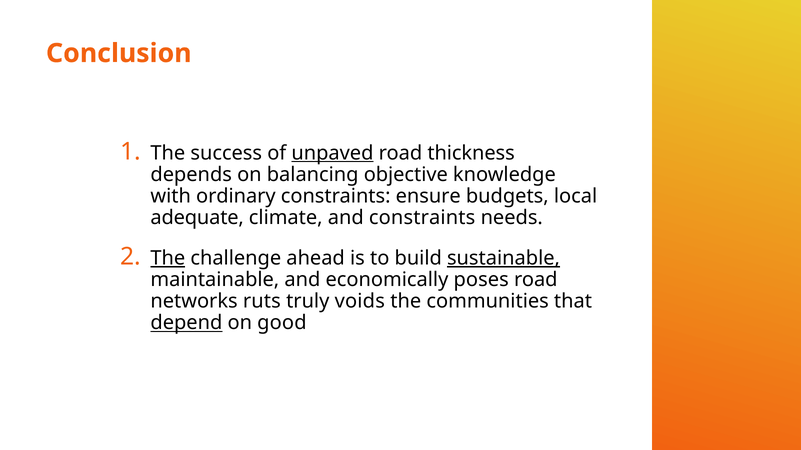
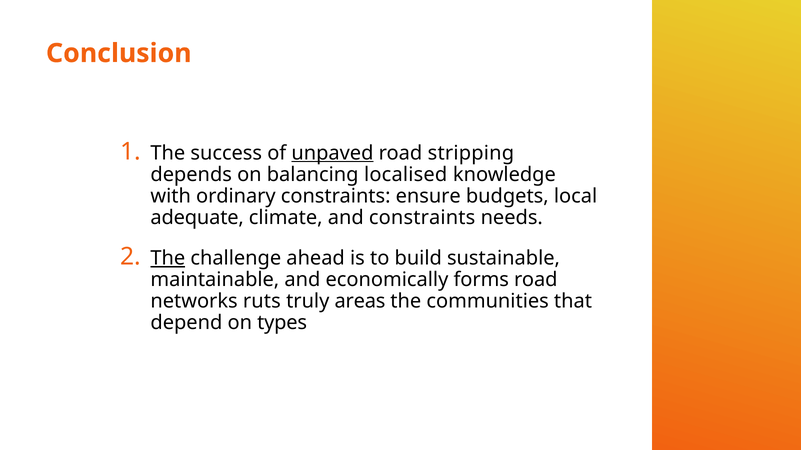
thickness: thickness -> stripping
objective: objective -> localised
sustainable underline: present -> none
poses: poses -> forms
voids: voids -> areas
depend underline: present -> none
good: good -> types
